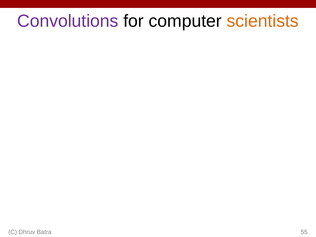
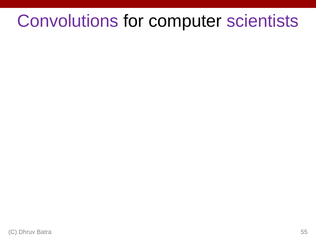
scientists colour: orange -> purple
